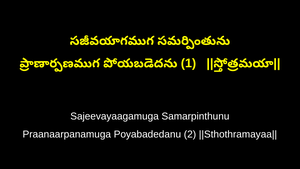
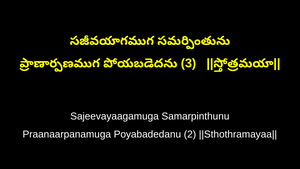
1: 1 -> 3
